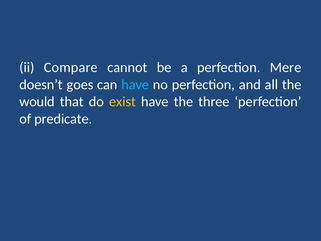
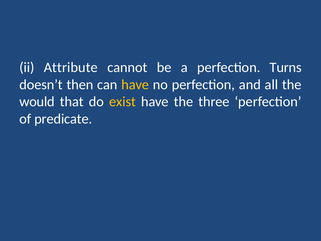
Compare: Compare -> Attribute
Mere: Mere -> Turns
goes: goes -> then
have at (135, 84) colour: light blue -> yellow
